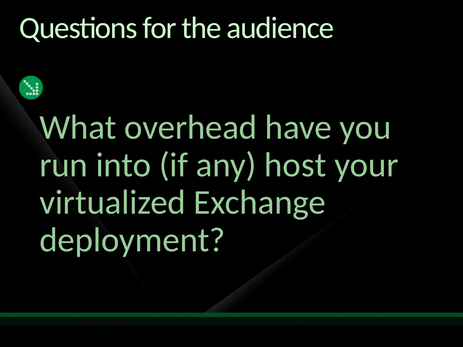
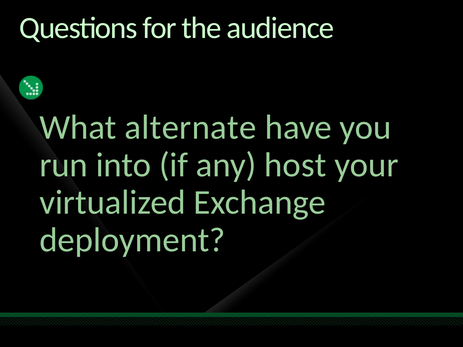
overhead: overhead -> alternate
